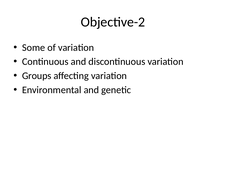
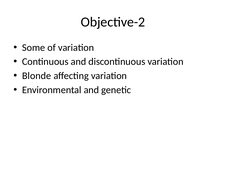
Groups: Groups -> Blonde
